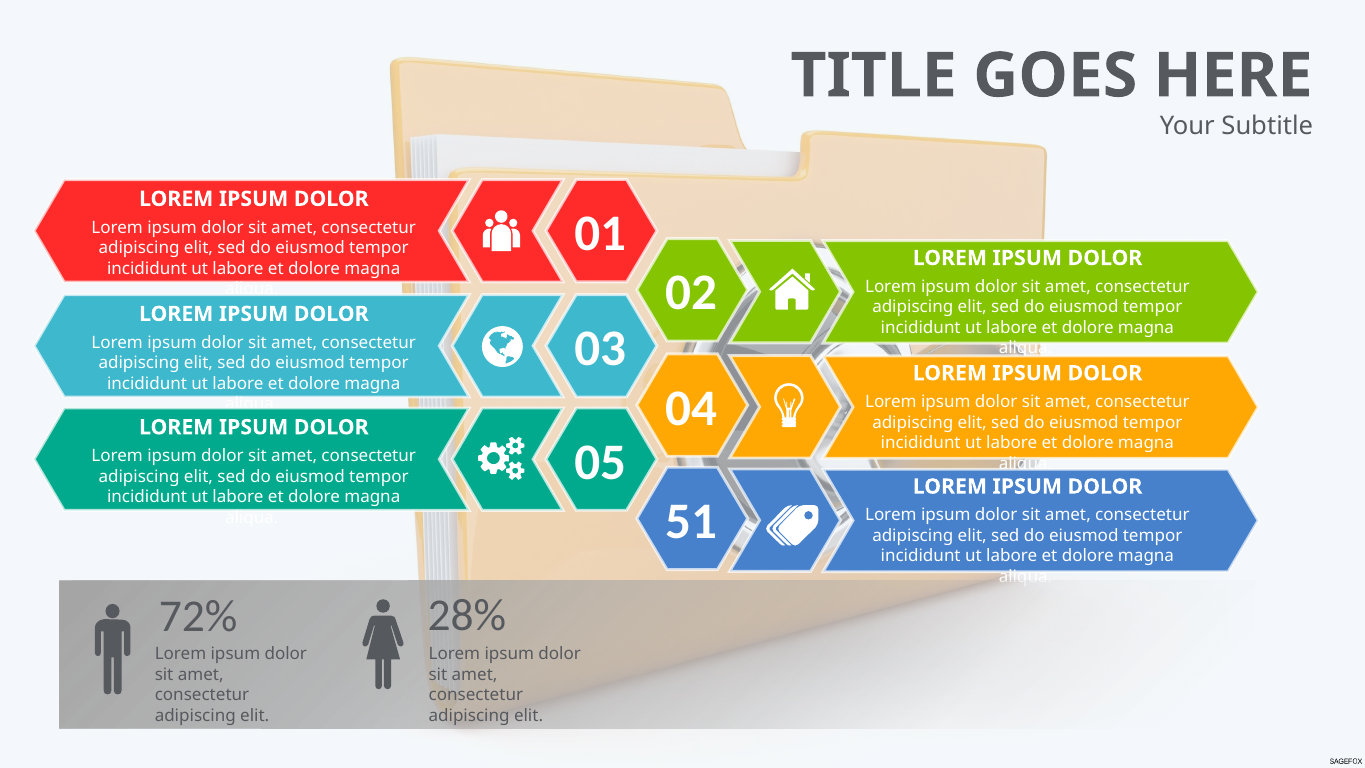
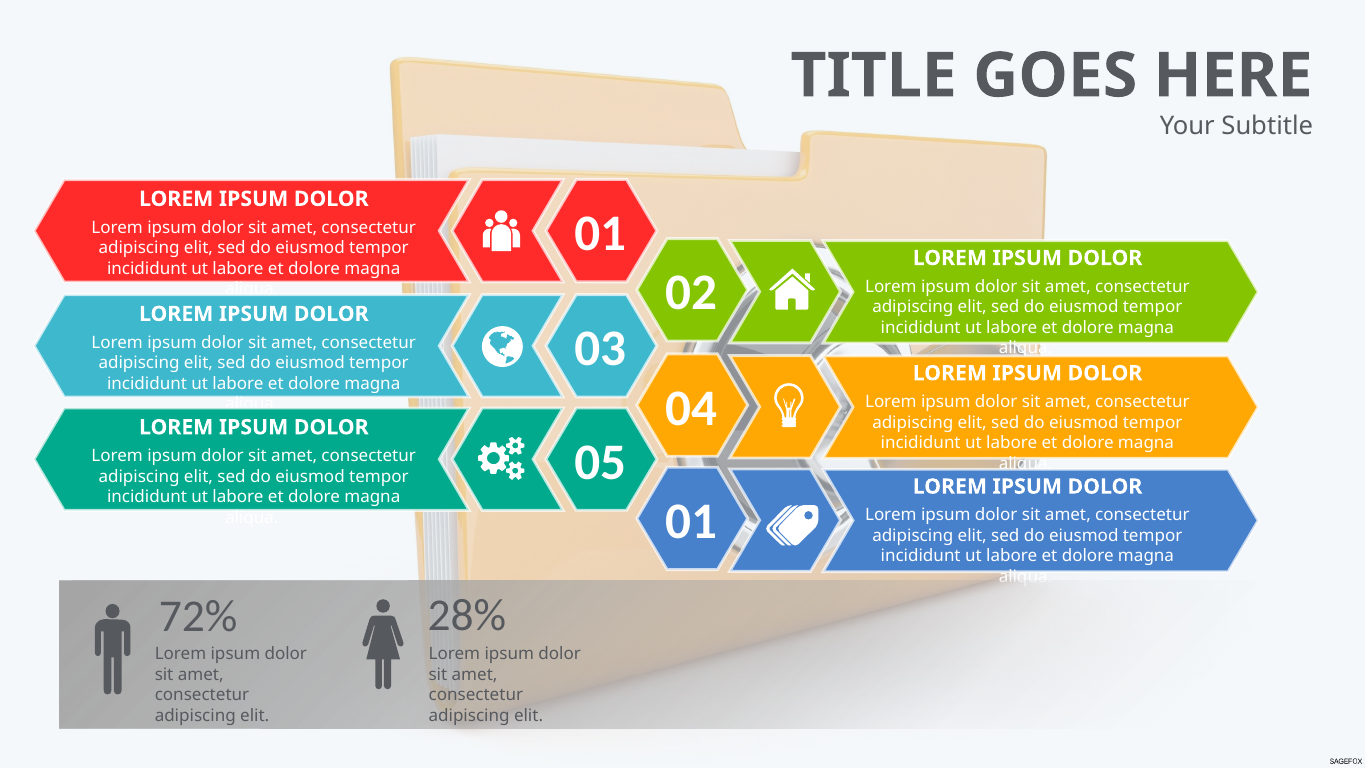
aliqua 51: 51 -> 01
